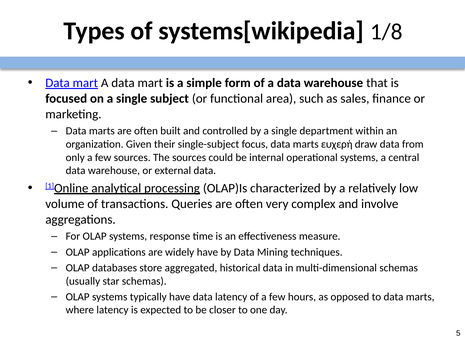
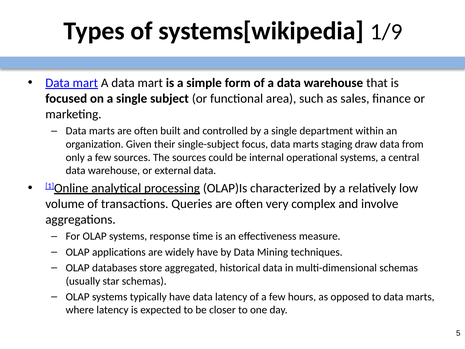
1/8: 1/8 -> 1/9
ευχερή: ευχερή -> staging
